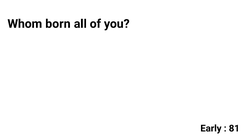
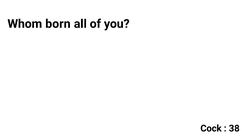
Early: Early -> Cock
81: 81 -> 38
